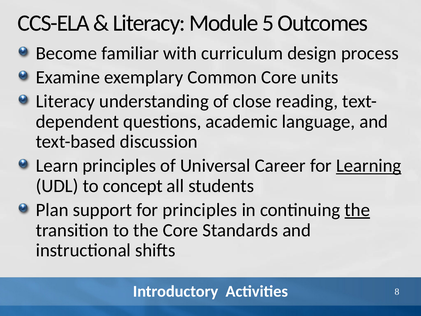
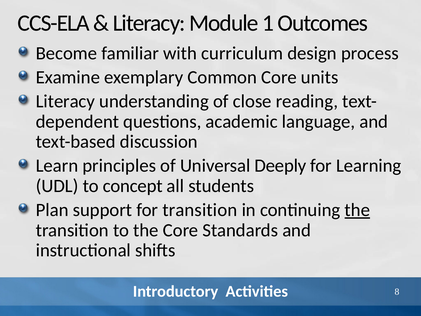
5: 5 -> 1
Career: Career -> Deeply
Learning underline: present -> none
for principles: principles -> transition
